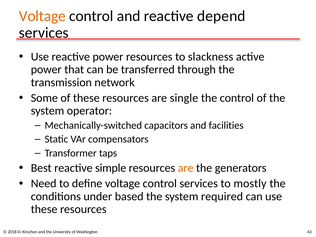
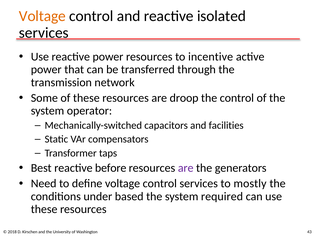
depend: depend -> isolated
slackness: slackness -> incentive
single: single -> droop
simple: simple -> before
are at (186, 168) colour: orange -> purple
